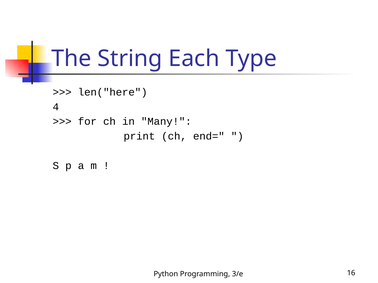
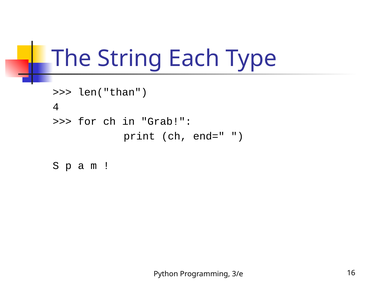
len("here: len("here -> len("than
Many: Many -> Grab
